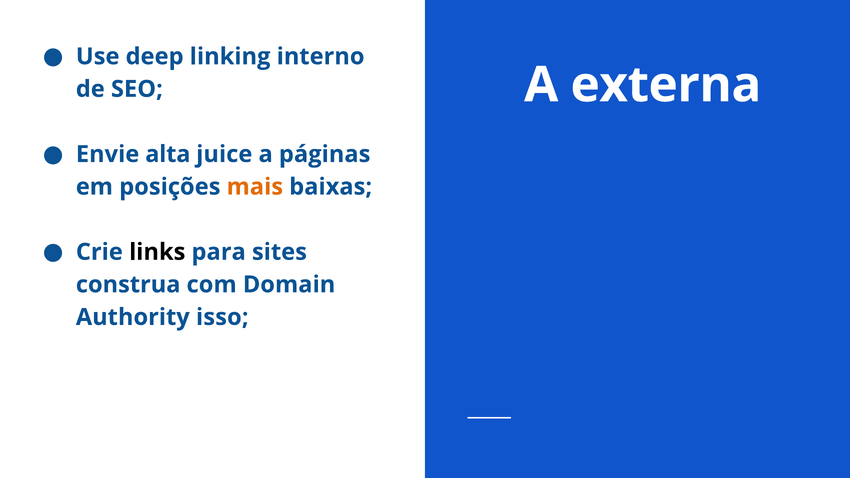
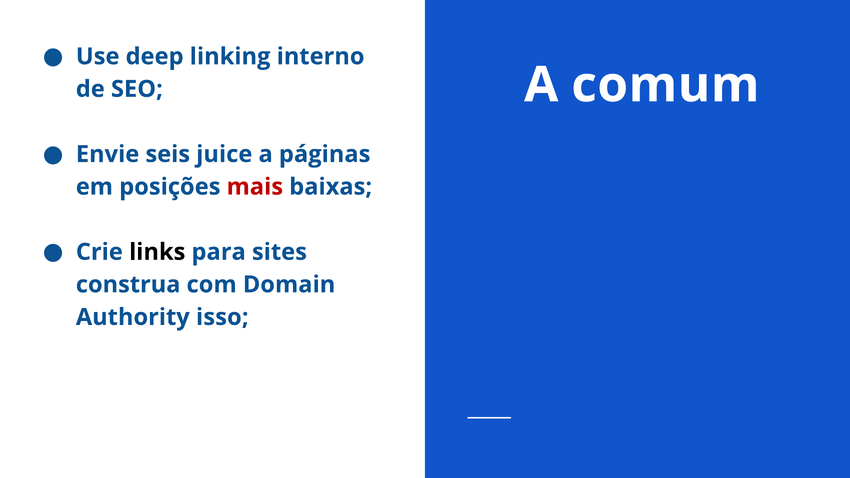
externa: externa -> comum
alta: alta -> seis
mais colour: orange -> red
